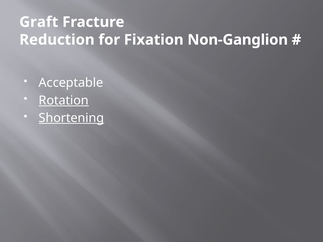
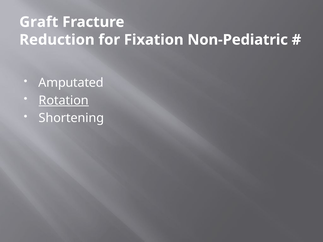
Non-Ganglion: Non-Ganglion -> Non-Pediatric
Acceptable: Acceptable -> Amputated
Shortening underline: present -> none
